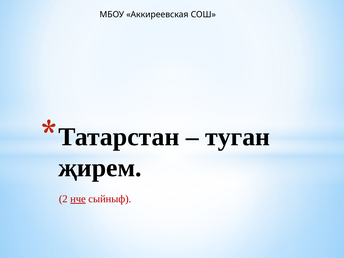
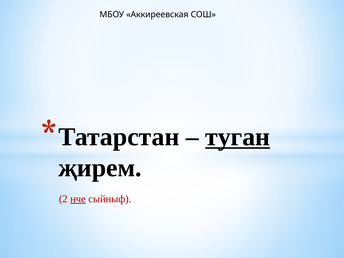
туган underline: none -> present
